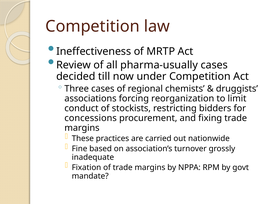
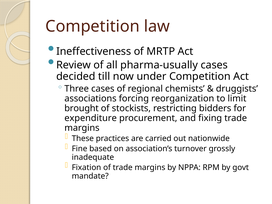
conduct: conduct -> brought
concessions: concessions -> expenditure
